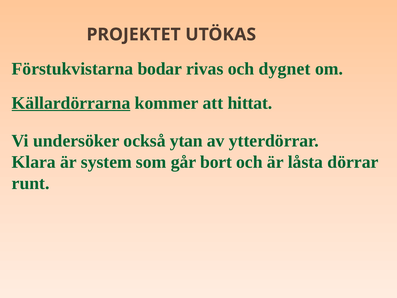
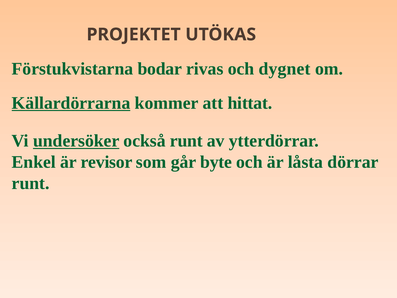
undersöker underline: none -> present
också ytan: ytan -> runt
Klara: Klara -> Enkel
system: system -> revisor
bort: bort -> byte
